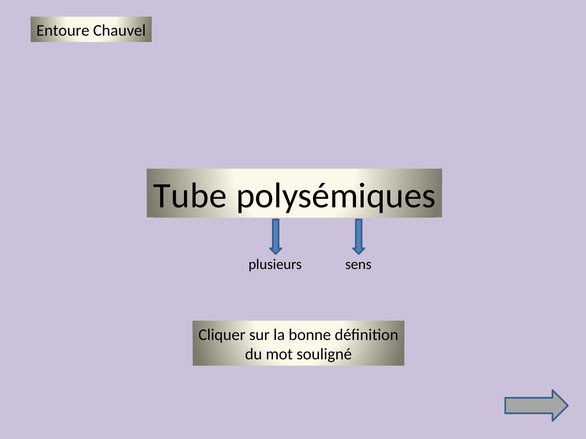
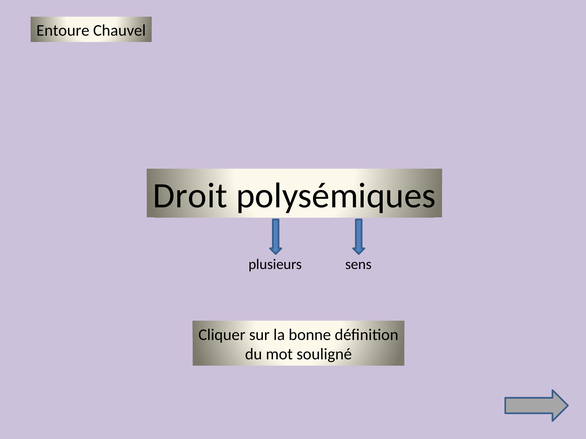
Tube: Tube -> Droit
